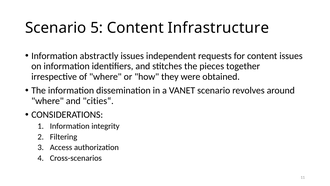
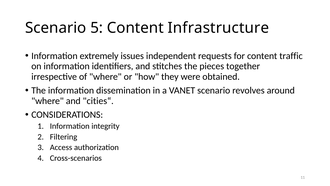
abstractly: abstractly -> extremely
content issues: issues -> traffic
